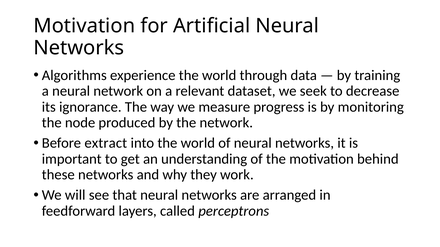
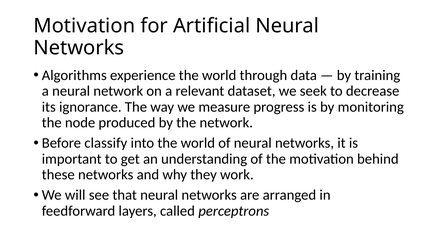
extract: extract -> classify
